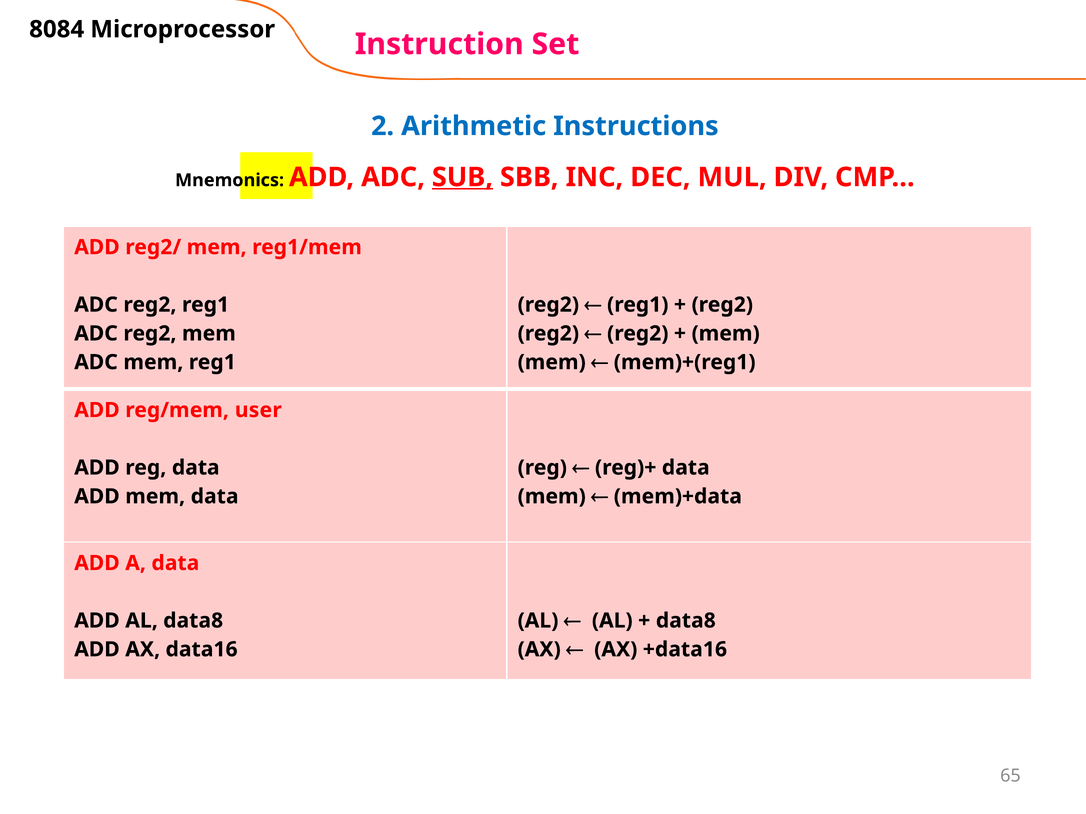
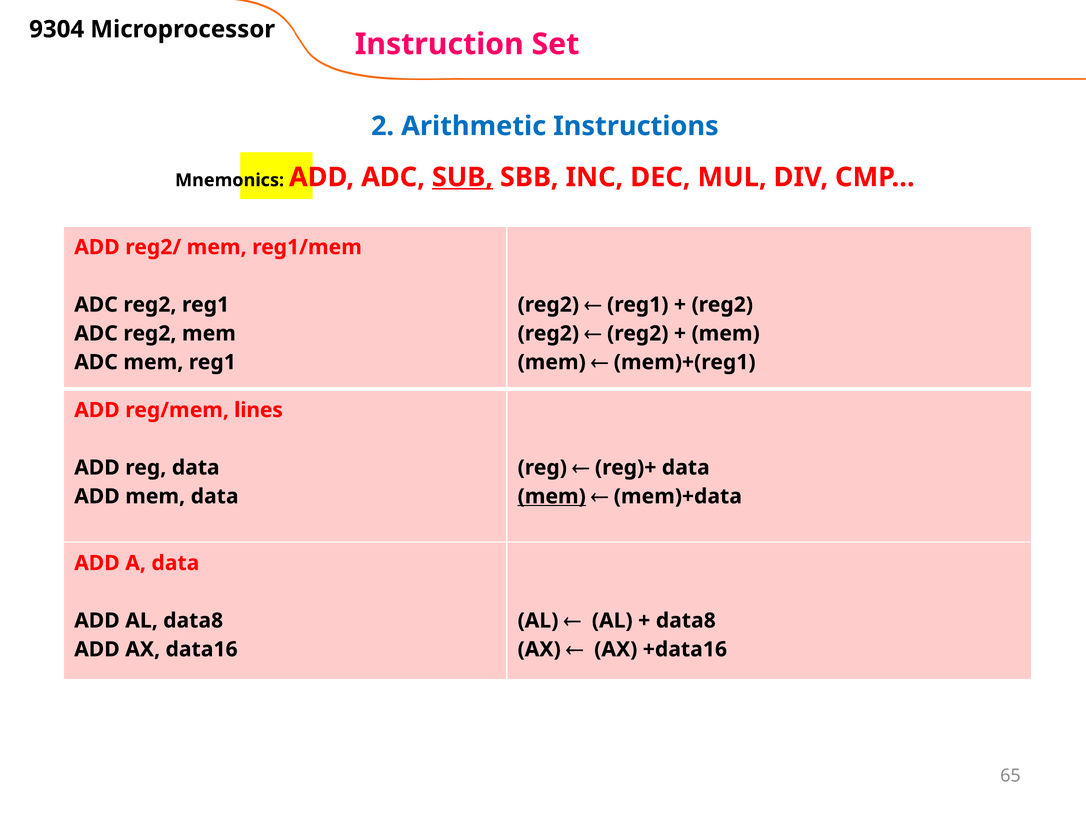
8084: 8084 -> 9304
user: user -> lines
mem at (552, 497) underline: none -> present
